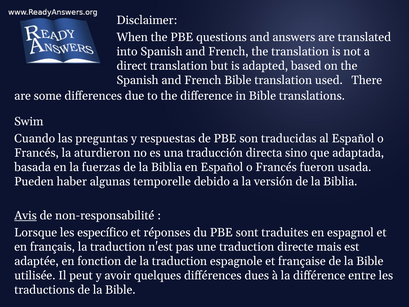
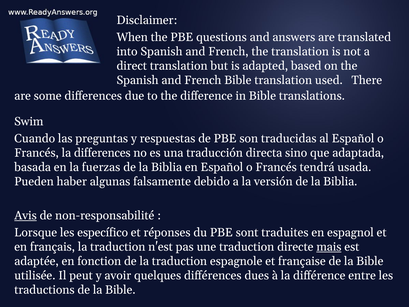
la aturdieron: aturdieron -> differences
fueron: fueron -> tendrá
temporelle: temporelle -> falsamente
mais underline: none -> present
